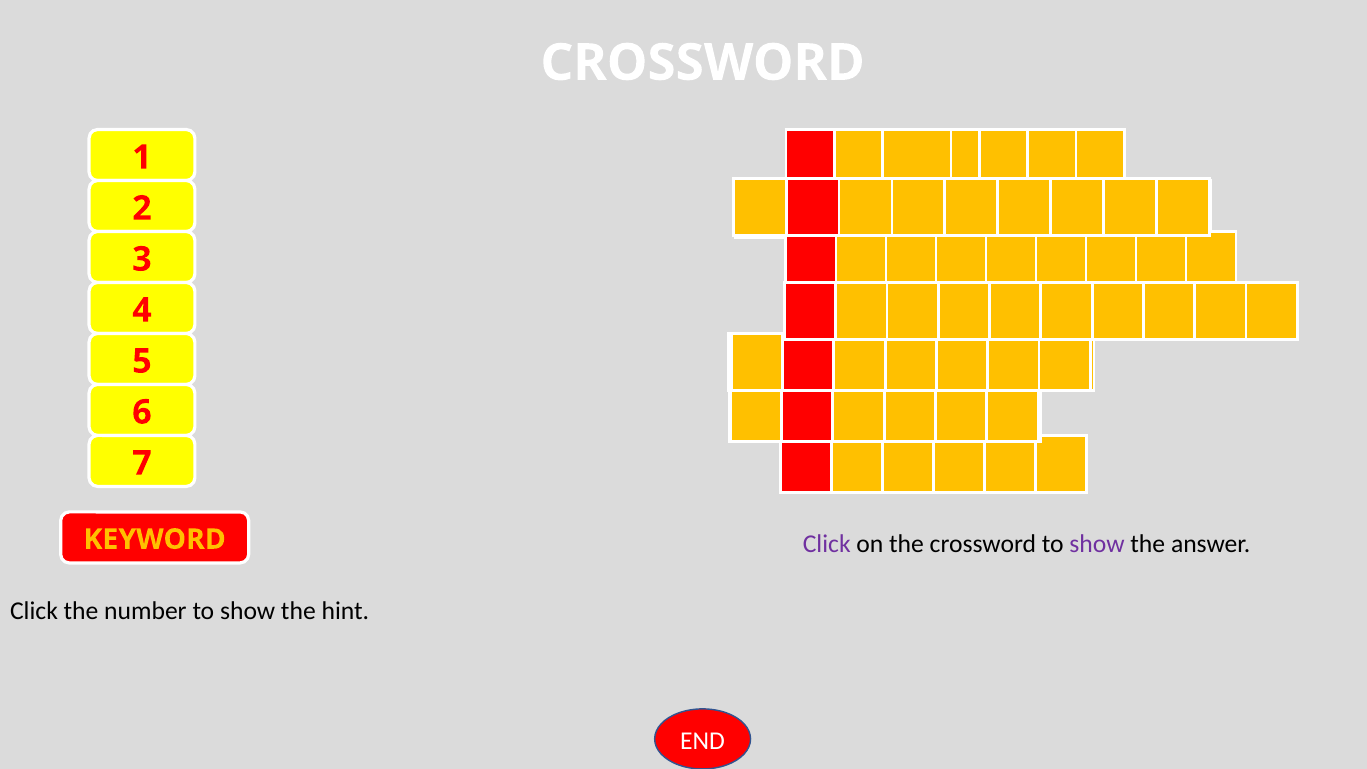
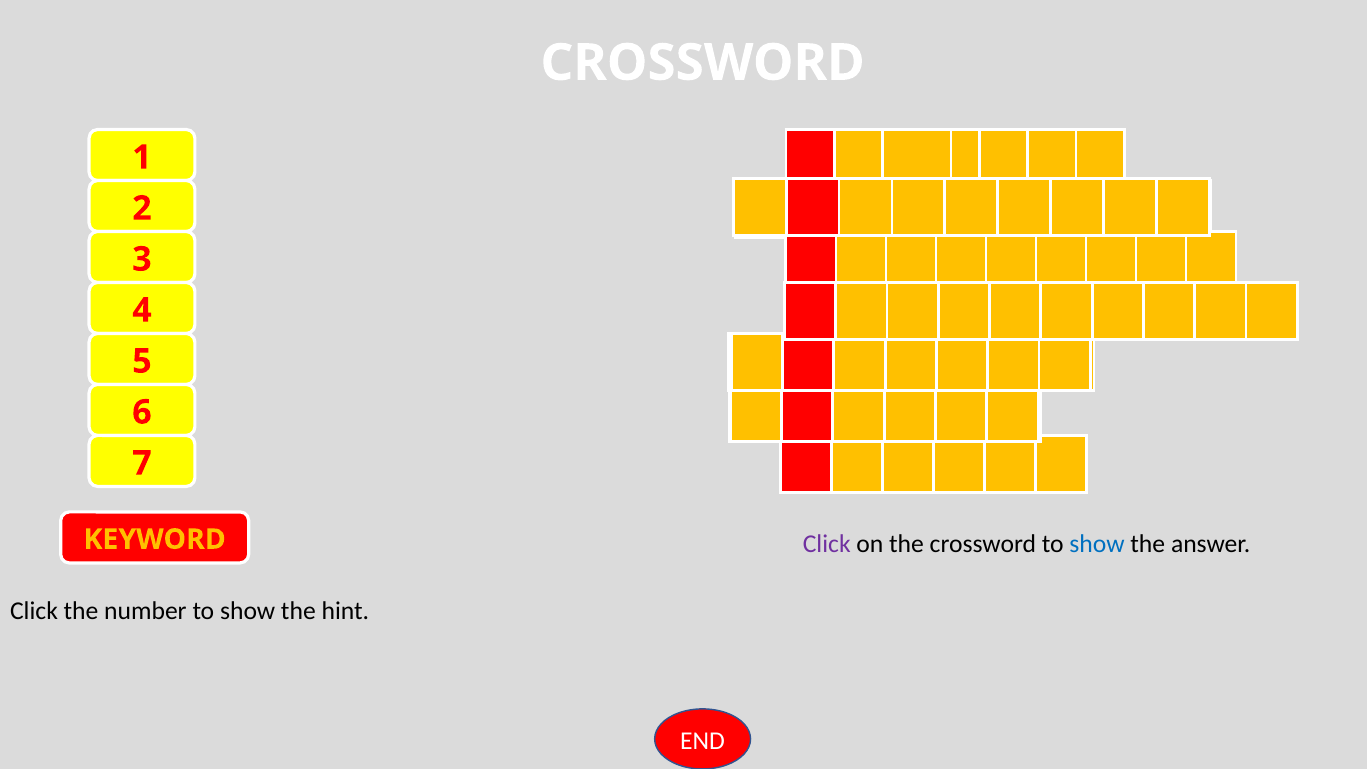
show at (1097, 544) colour: purple -> blue
